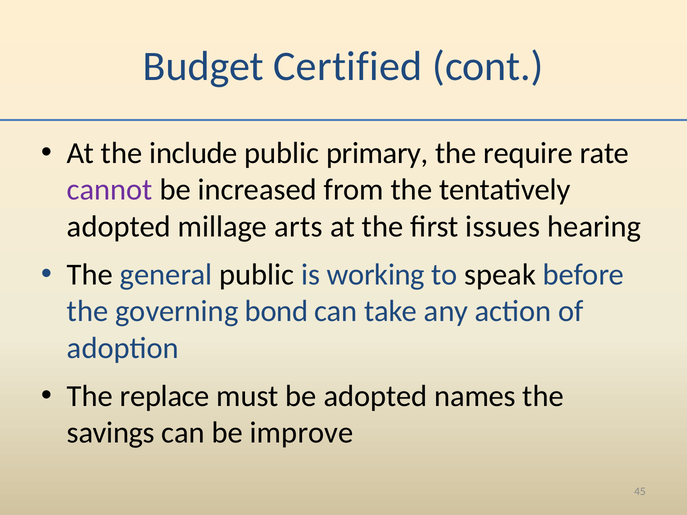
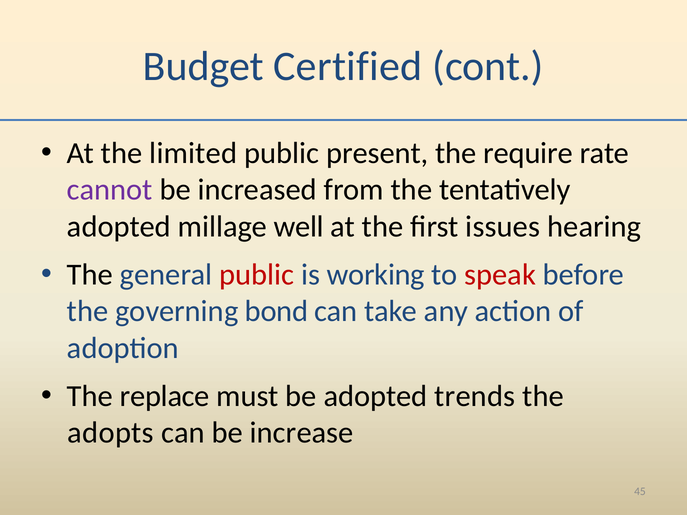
include: include -> limited
primary: primary -> present
arts: arts -> well
public at (257, 275) colour: black -> red
speak colour: black -> red
names: names -> trends
savings: savings -> adopts
improve: improve -> increase
